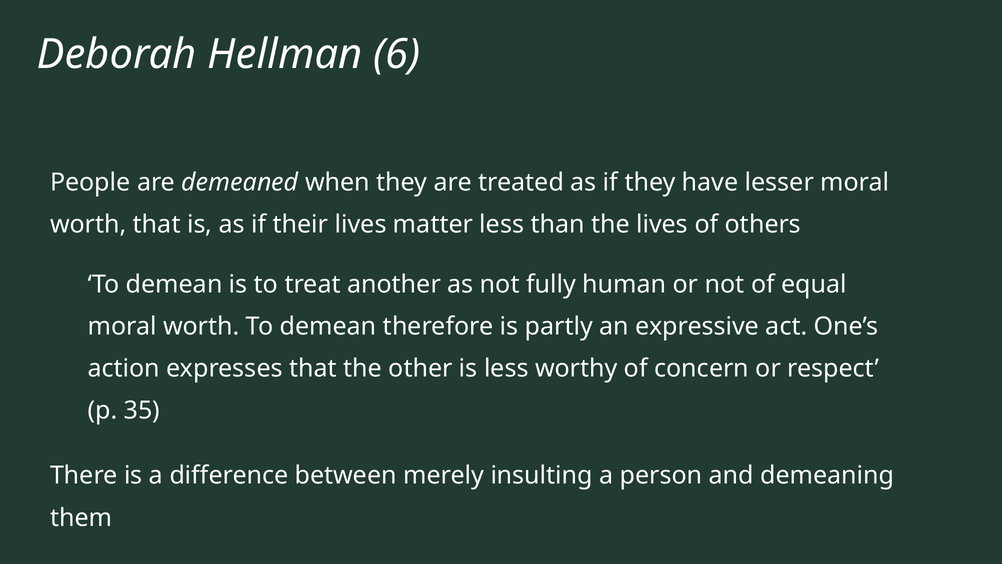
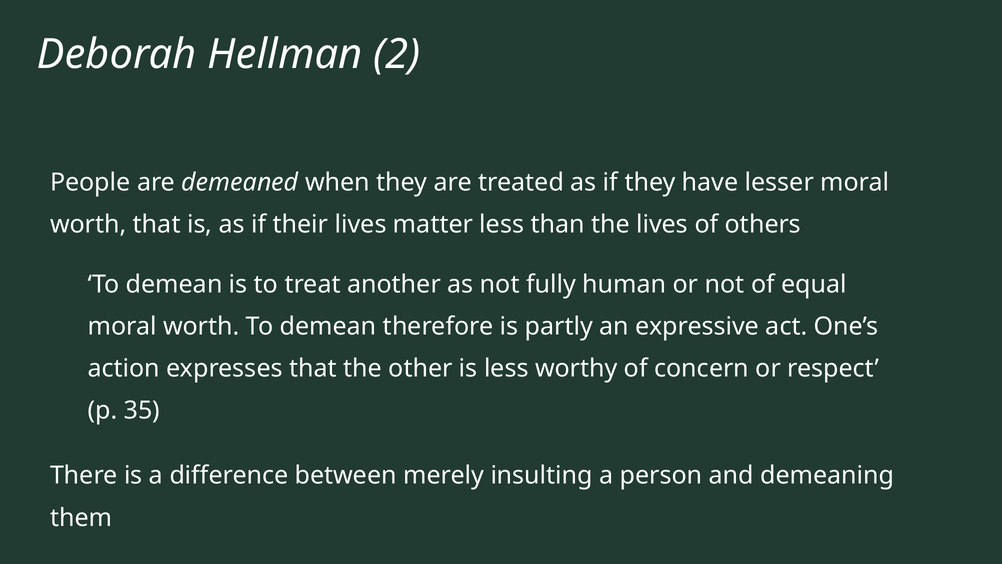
6: 6 -> 2
